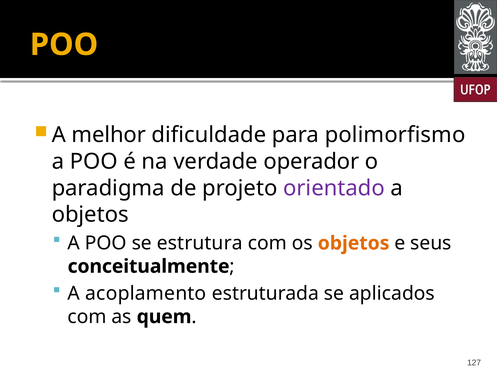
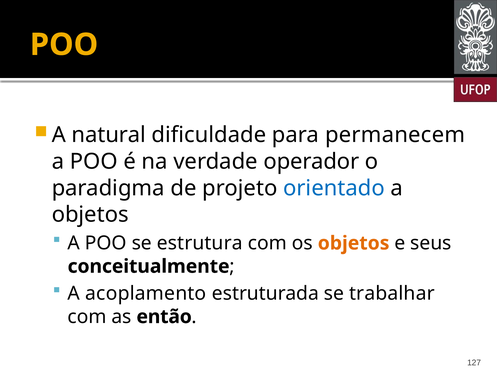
melhor: melhor -> natural
polimorfismo: polimorfismo -> permanecem
orientado colour: purple -> blue
aplicados: aplicados -> trabalhar
quem: quem -> então
